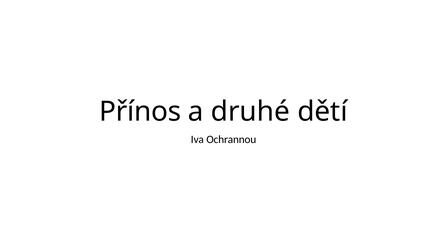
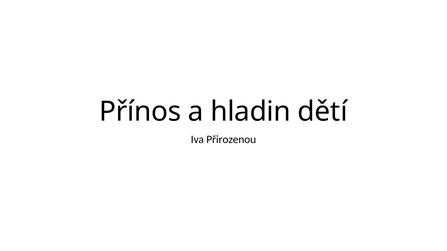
druhé: druhé -> hladin
Ochrannou: Ochrannou -> Přirozenou
